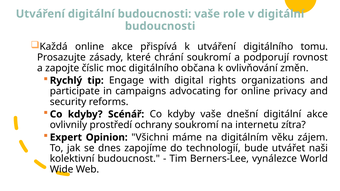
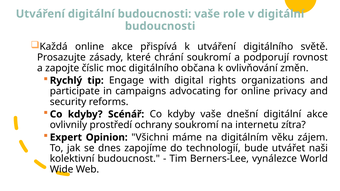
tomu: tomu -> světě
